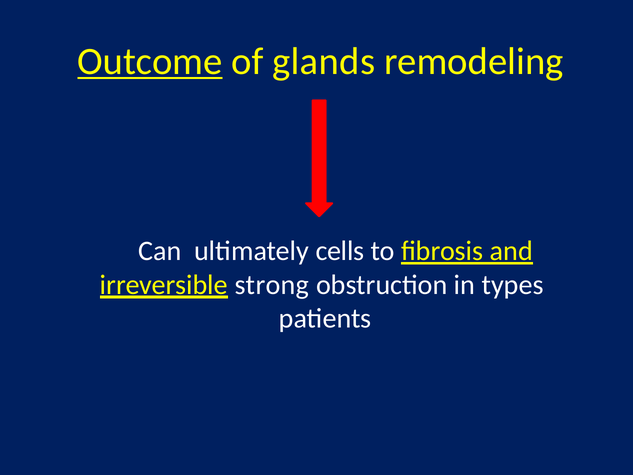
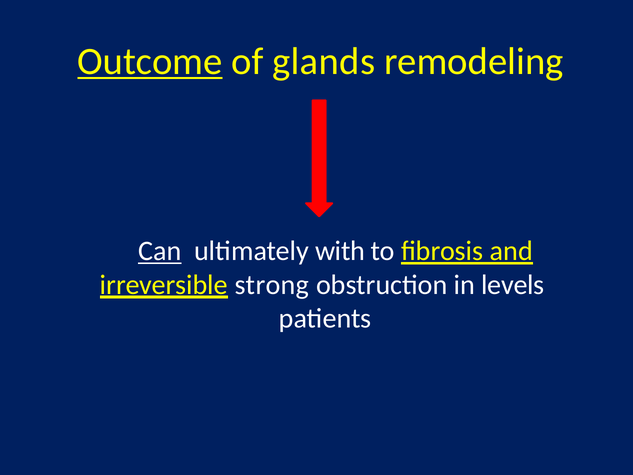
Can underline: none -> present
cells: cells -> with
types: types -> levels
